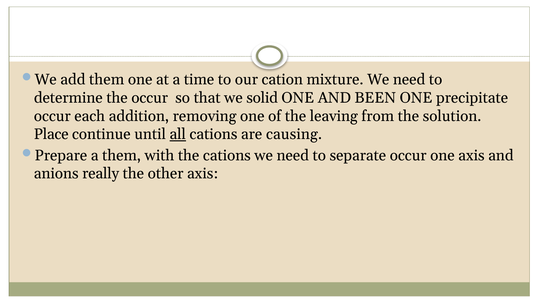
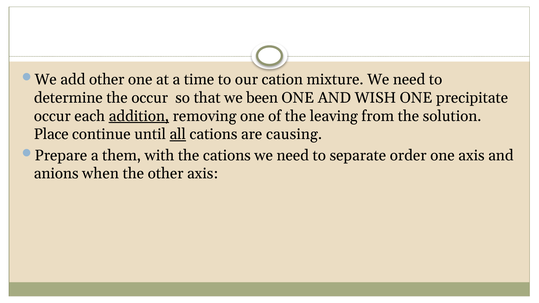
add them: them -> other
solid: solid -> been
BEEN: BEEN -> WISH
addition underline: none -> present
separate occur: occur -> order
really: really -> when
